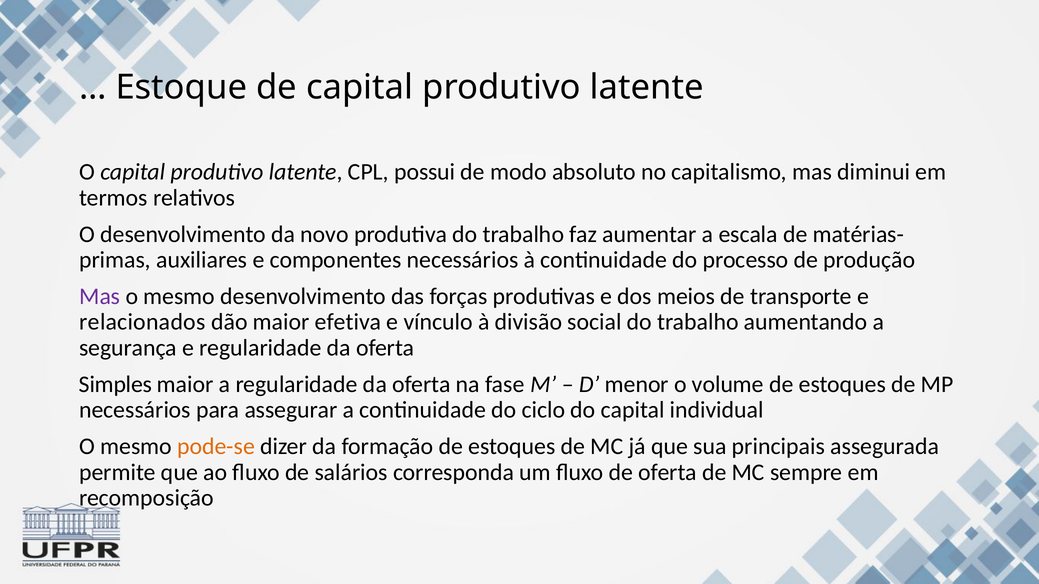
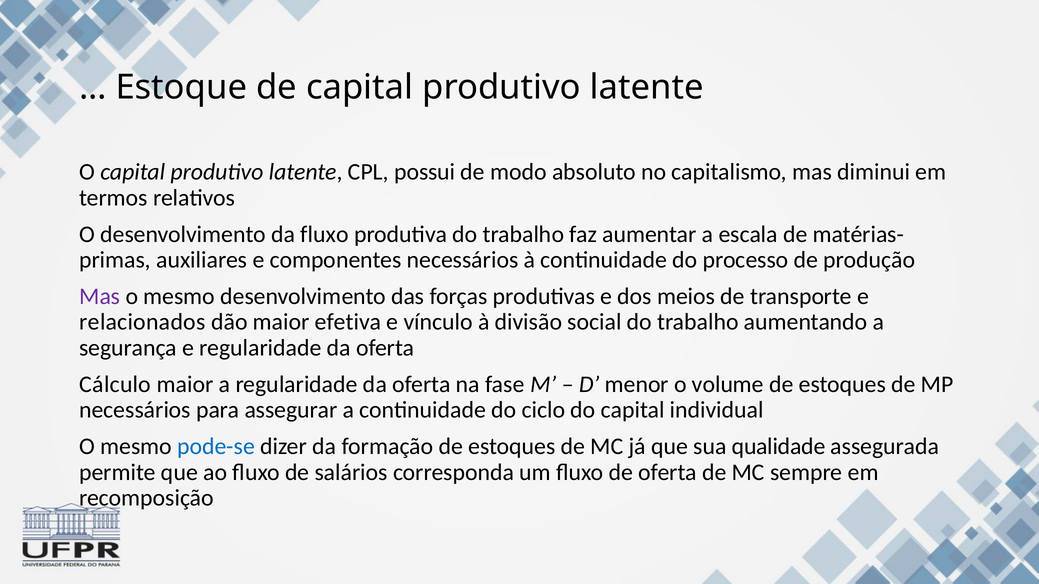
da novo: novo -> fluxo
Simples: Simples -> Cálculo
pode-se colour: orange -> blue
principais: principais -> qualidade
